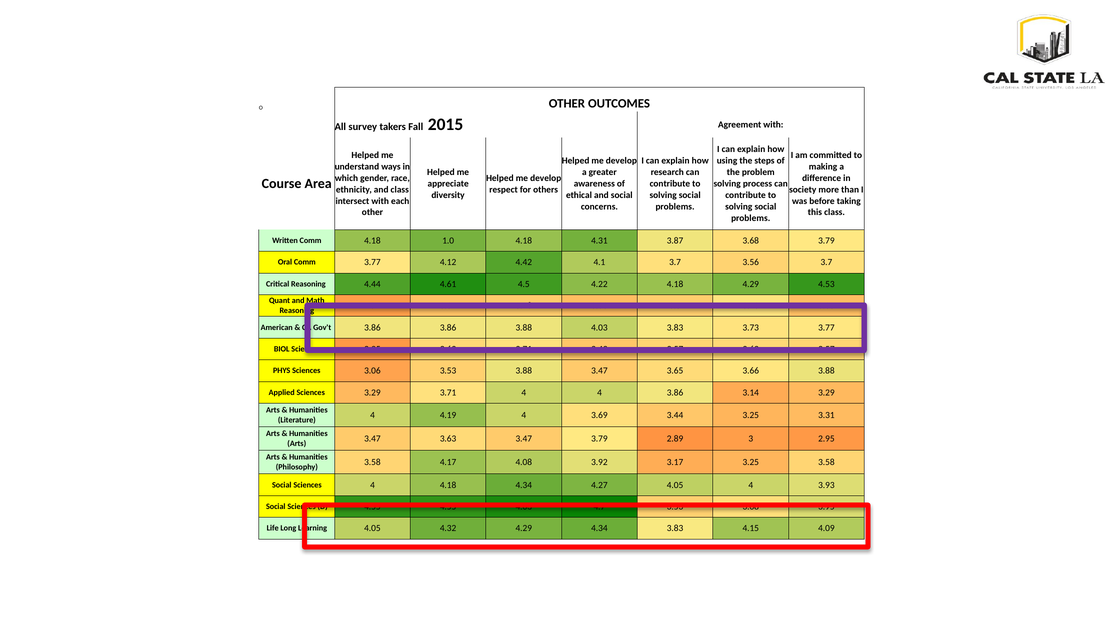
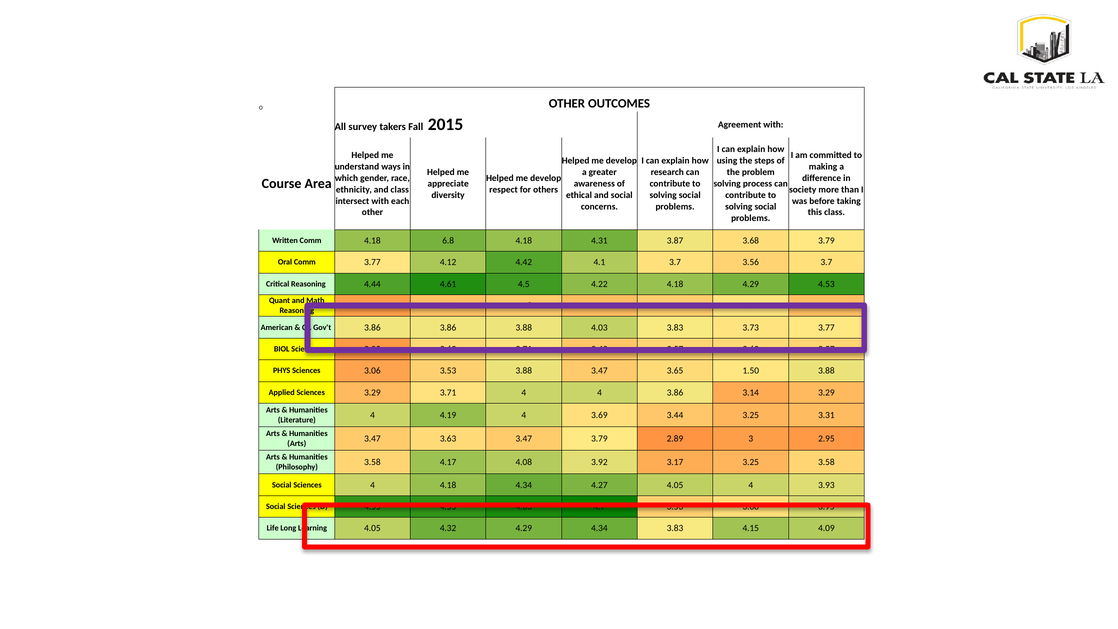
1.0: 1.0 -> 6.8
3.66: 3.66 -> 1.50
